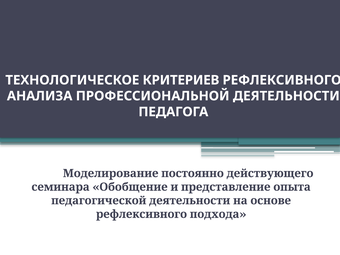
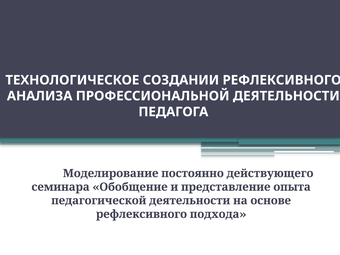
КРИТЕРИЕВ: КРИТЕРИЕВ -> СОЗДАНИИ
